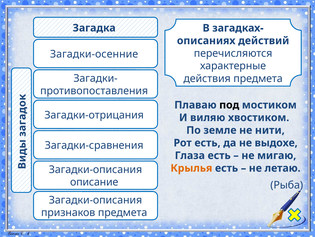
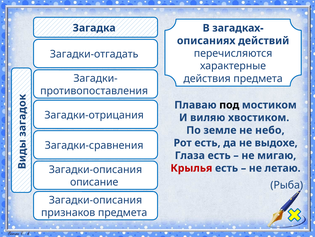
Загадки-осенние: Загадки-осенние -> Загадки-отгадать
нити: нити -> небо
Крылья colour: orange -> red
